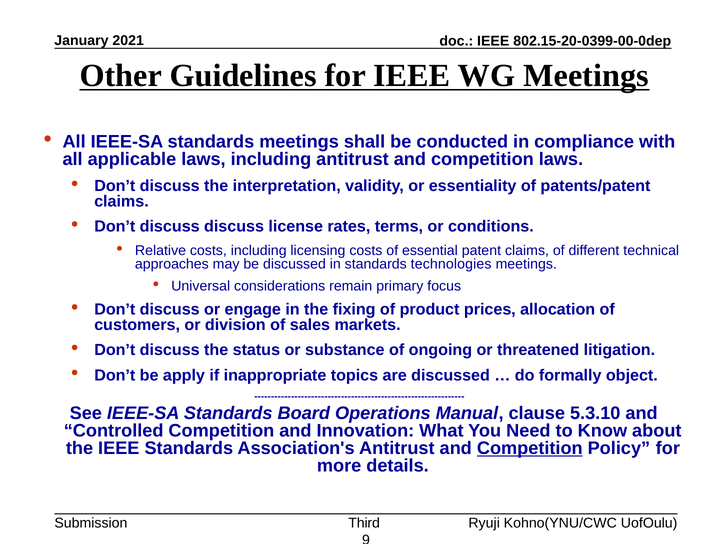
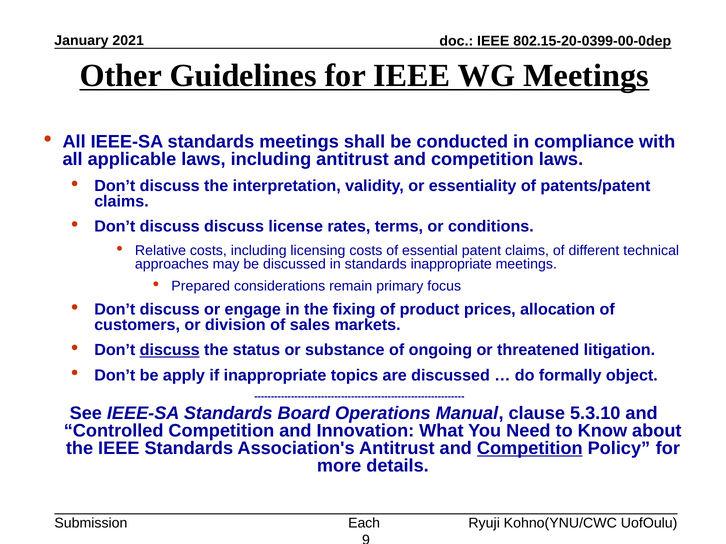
standards technologies: technologies -> inappropriate
Universal: Universal -> Prepared
discuss at (170, 350) underline: none -> present
Third: Third -> Each
